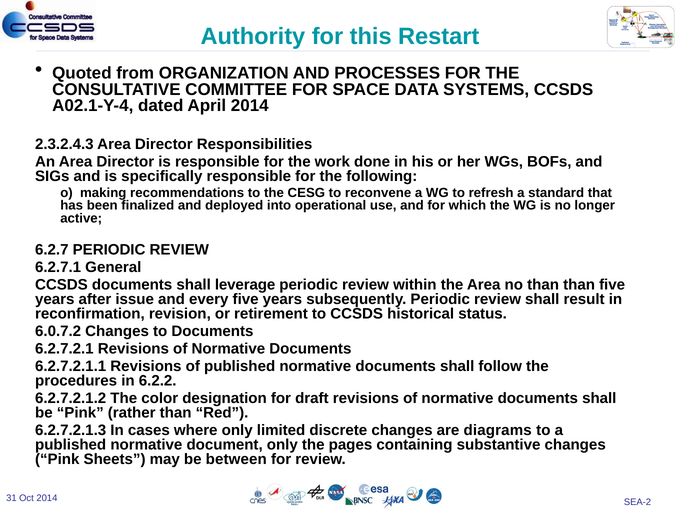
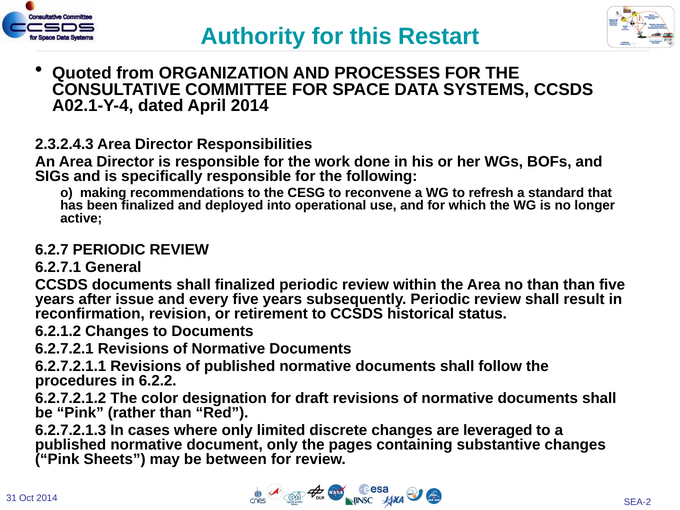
shall leverage: leverage -> finalized
6.0.7.2: 6.0.7.2 -> 6.2.1.2
diagrams: diagrams -> leveraged
